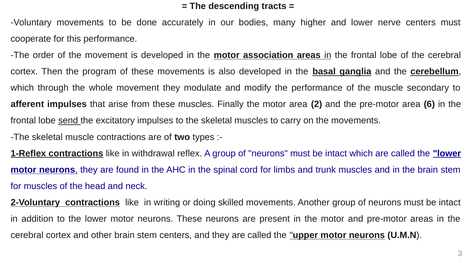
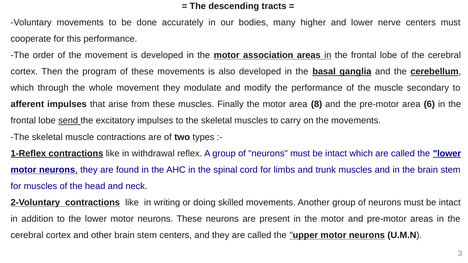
2: 2 -> 8
